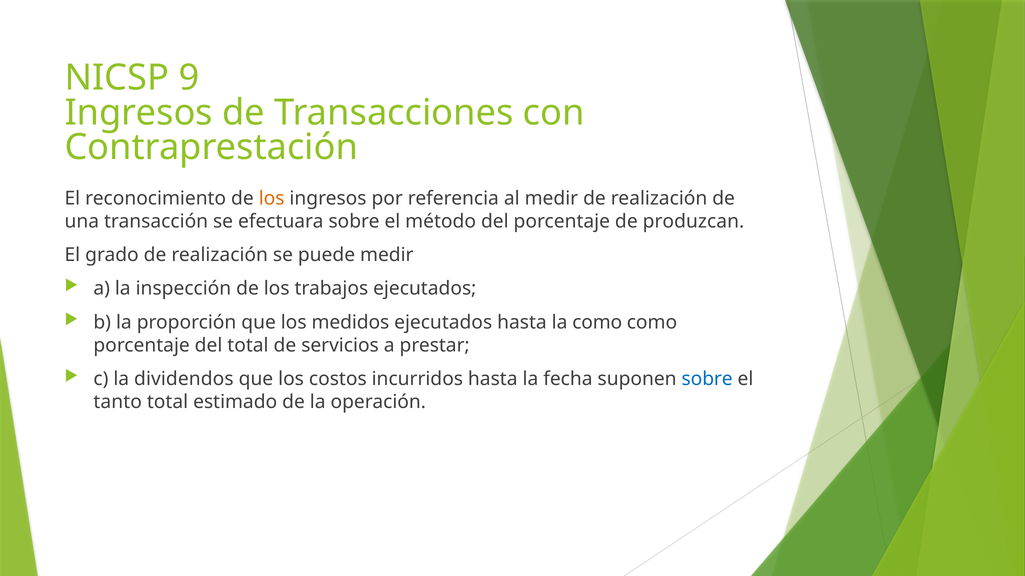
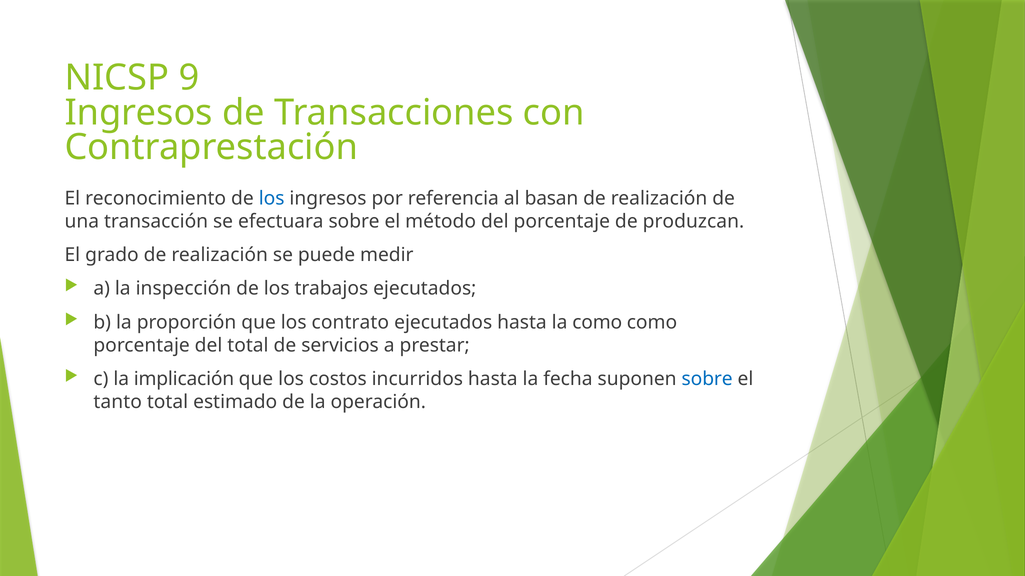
los at (272, 198) colour: orange -> blue
al medir: medir -> basan
medidos: medidos -> contrato
dividendos: dividendos -> implicación
